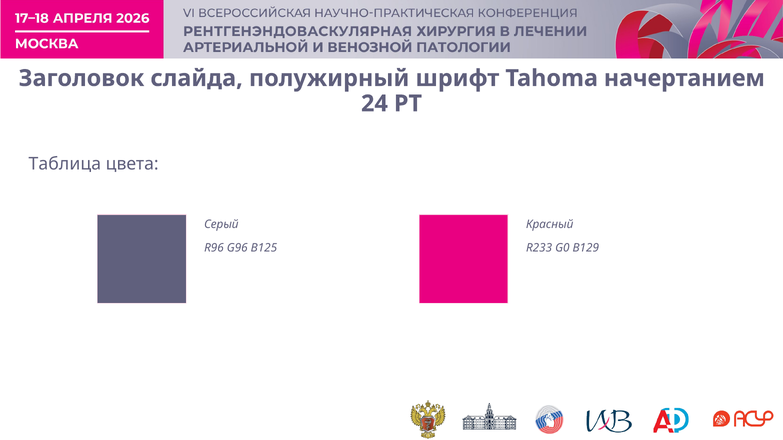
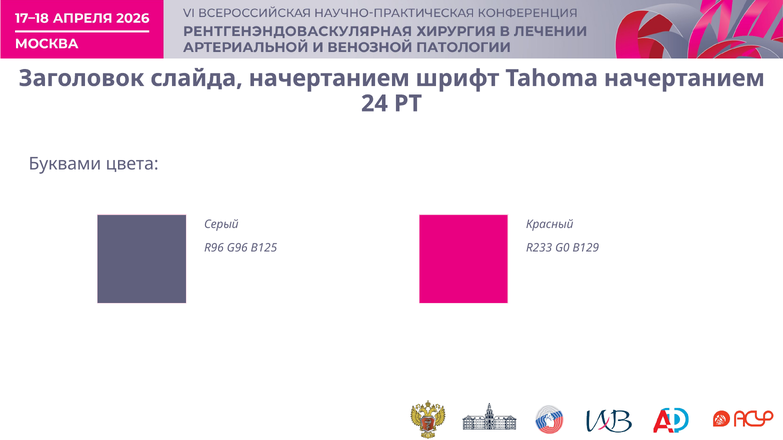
слайда полужирный: полужирный -> начертанием
Таблица: Таблица -> Буквами
